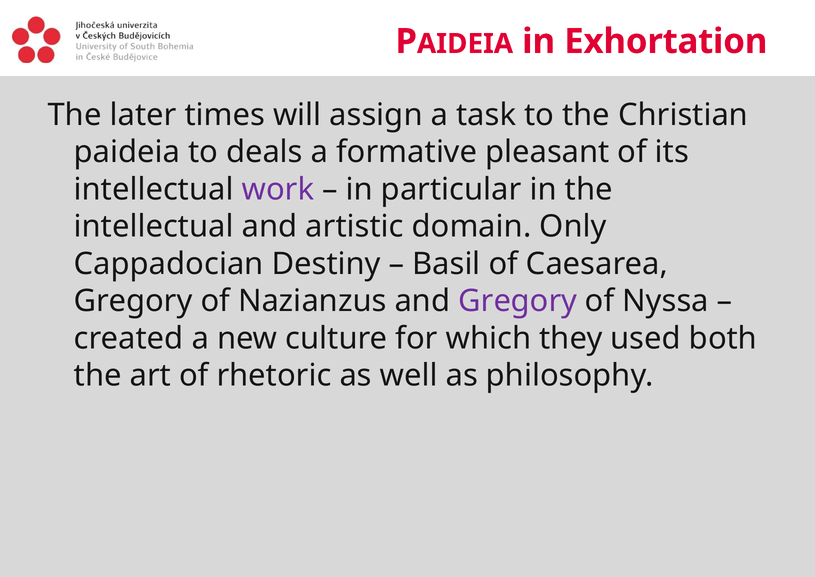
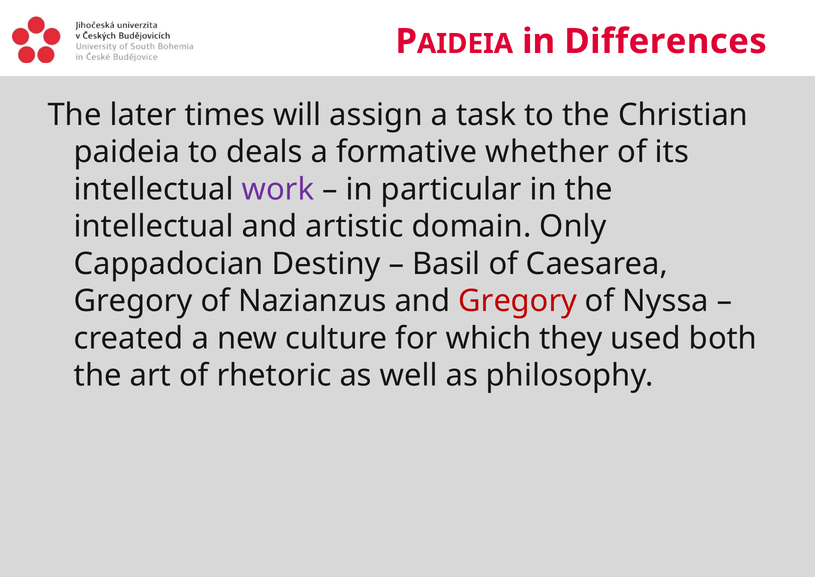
Exhortation: Exhortation -> Differences
pleasant: pleasant -> whether
Gregory at (518, 301) colour: purple -> red
